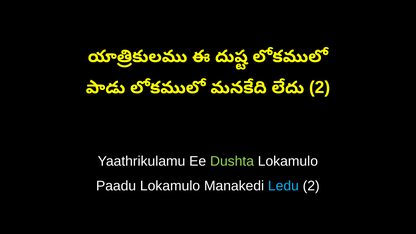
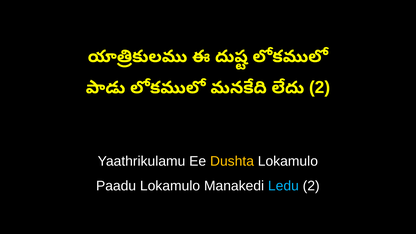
Dushta colour: light green -> yellow
